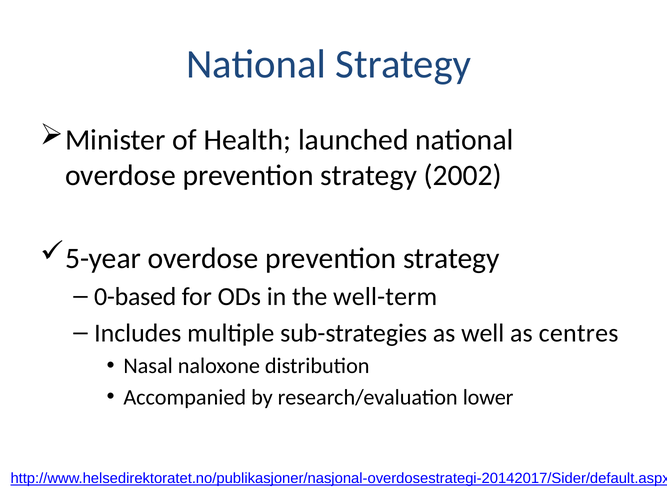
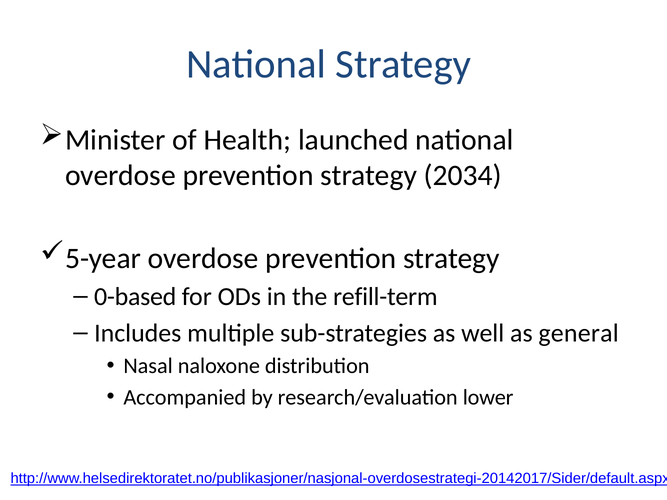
2002: 2002 -> 2034
well-term: well-term -> refill-term
centres: centres -> general
